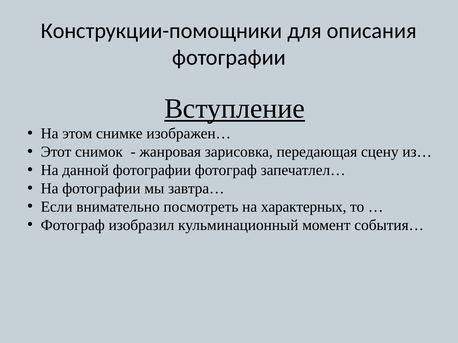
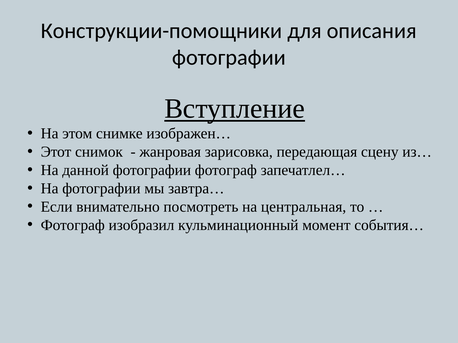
характерных: характерных -> центральная
